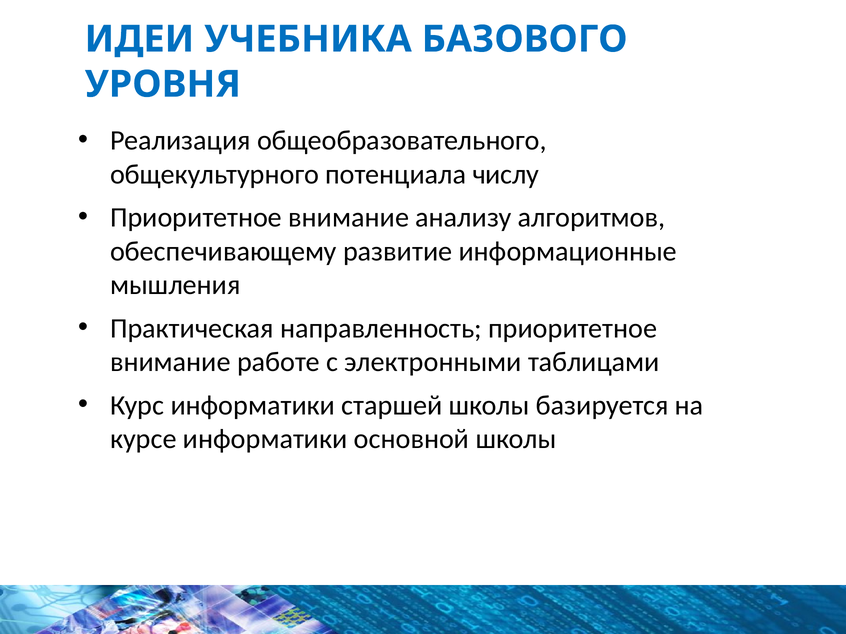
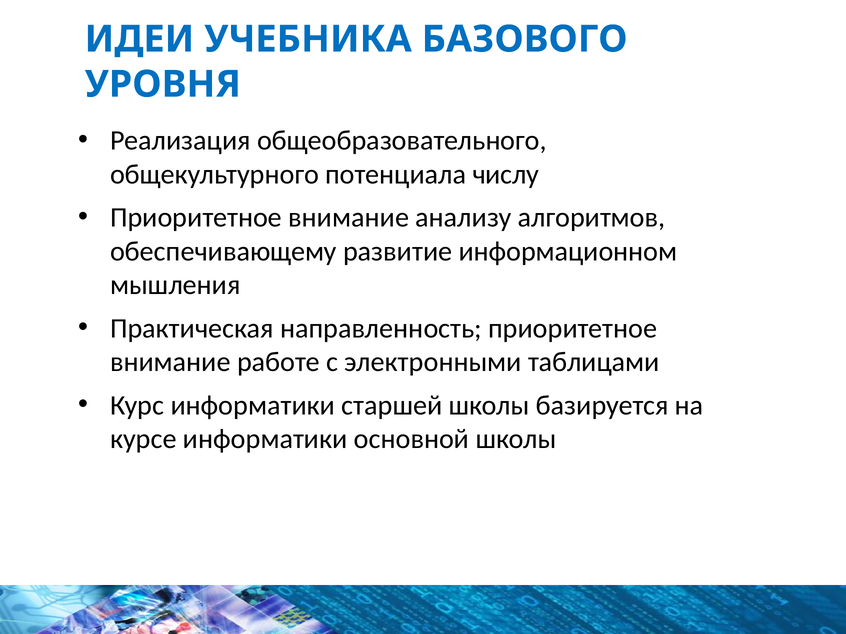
информационные: информационные -> информационном
